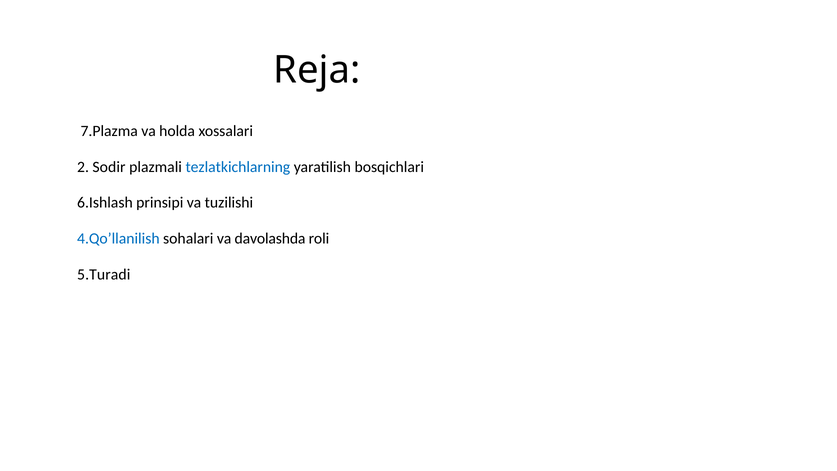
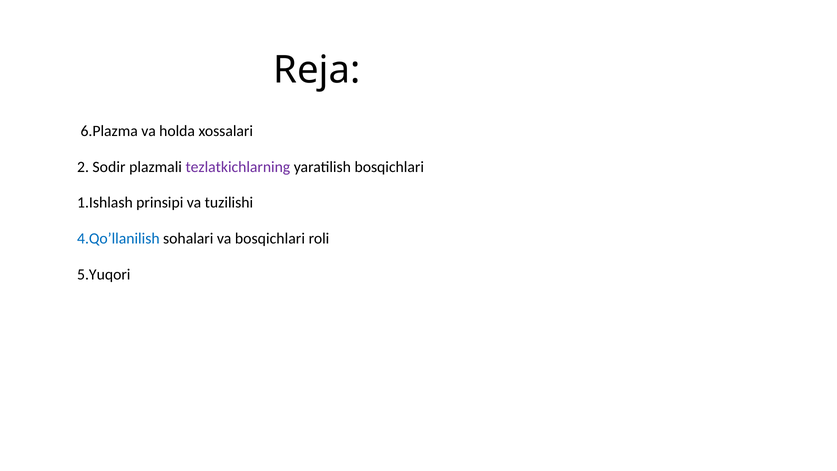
7.Plazma: 7.Plazma -> 6.Plazma
tezlatkichlarning colour: blue -> purple
6.Ishlash: 6.Ishlash -> 1.Ishlash
va davolashda: davolashda -> bosqichlari
5.Turadi: 5.Turadi -> 5.Yuqori
